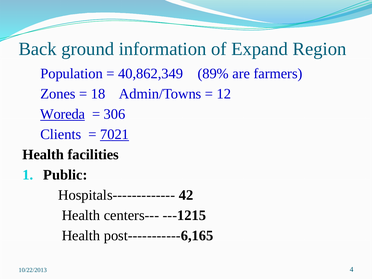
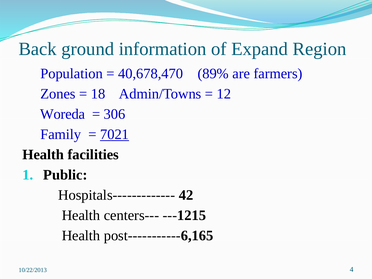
40,862,349: 40,862,349 -> 40,678,470
Woreda underline: present -> none
Clients: Clients -> Family
